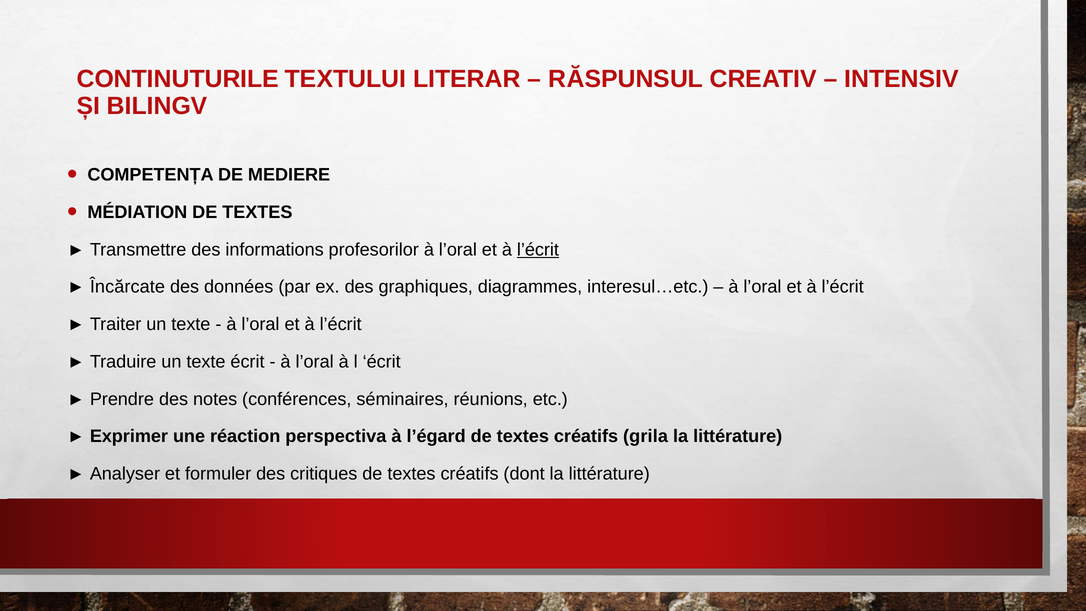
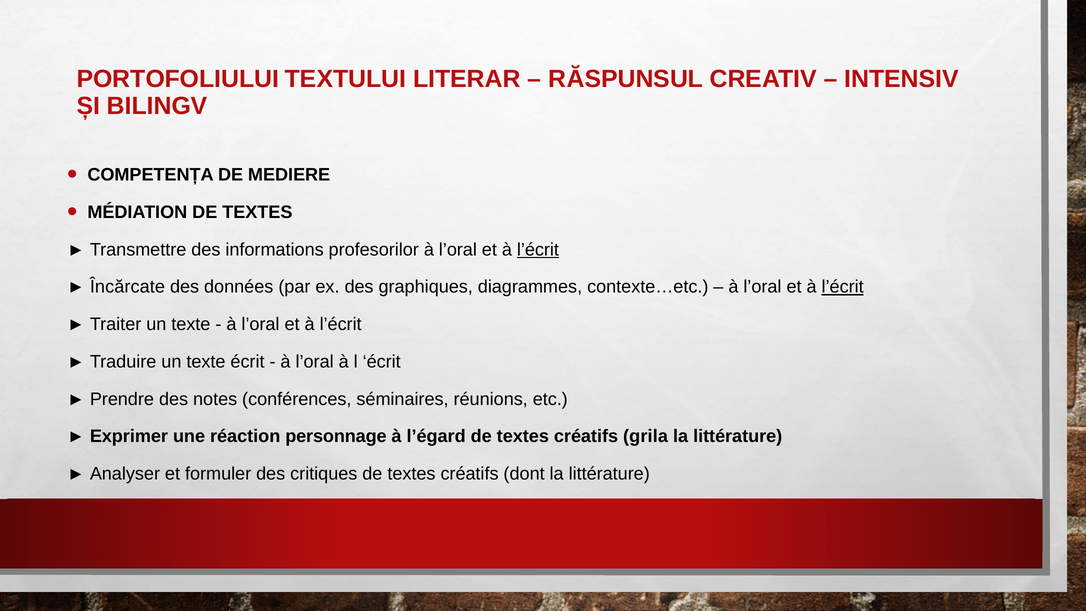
CONTINUTURILE: CONTINUTURILE -> PORTOFOLIULUI
interesul…etc: interesul…etc -> contexte…etc
l’écrit at (843, 287) underline: none -> present
perspectiva: perspectiva -> personnage
